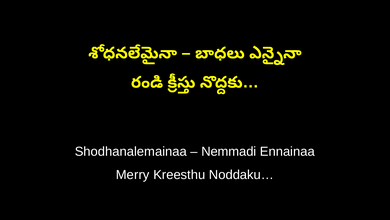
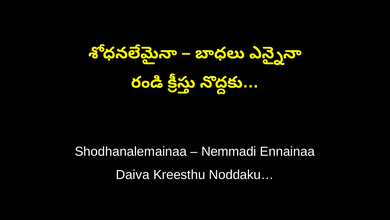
Merry: Merry -> Daiva
